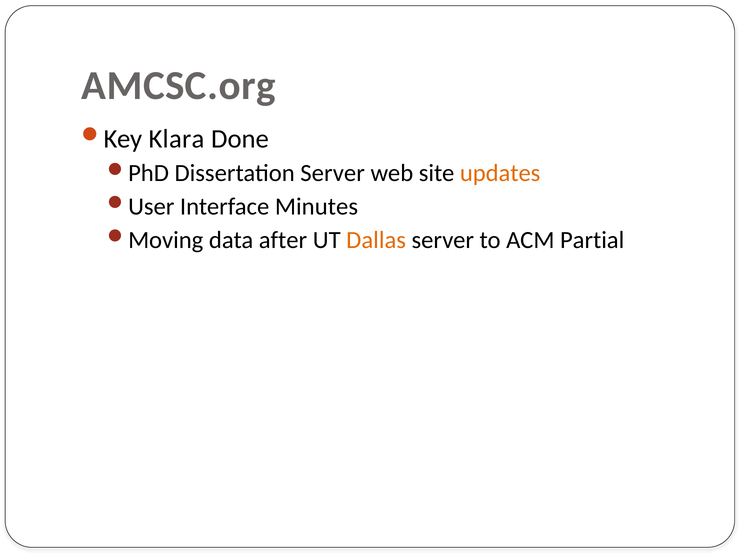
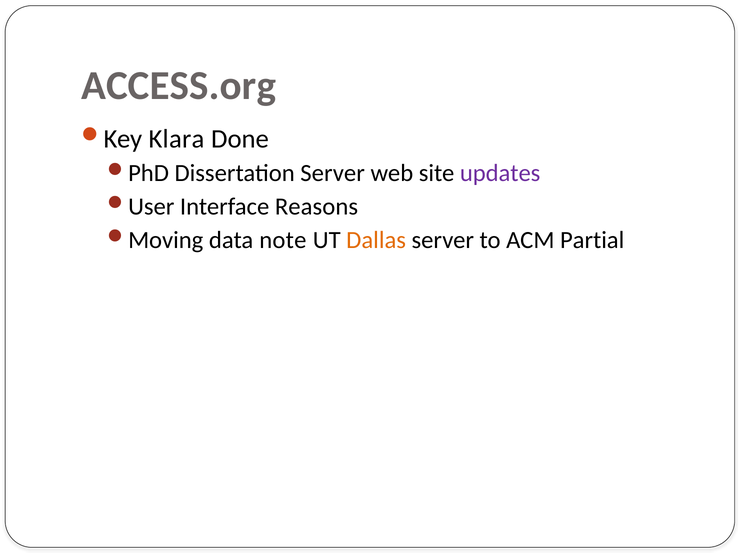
AMCSC.org: AMCSC.org -> ACCESS.org
updates colour: orange -> purple
Minutes: Minutes -> Reasons
after: after -> note
